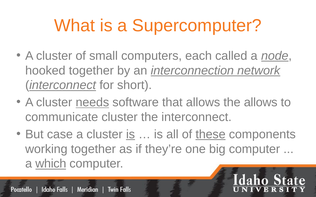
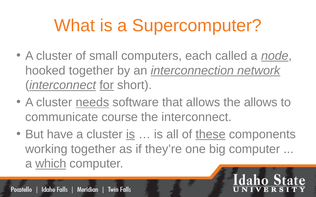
for underline: none -> present
communicate cluster: cluster -> course
case: case -> have
